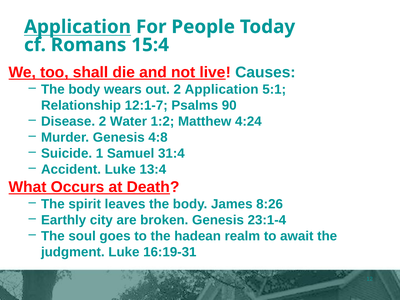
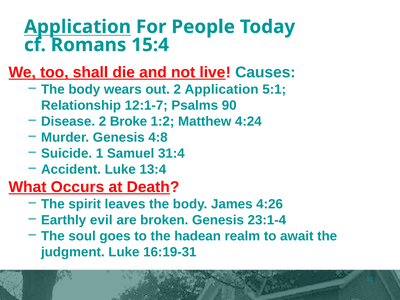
Water: Water -> Broke
8:26: 8:26 -> 4:26
city: city -> evil
